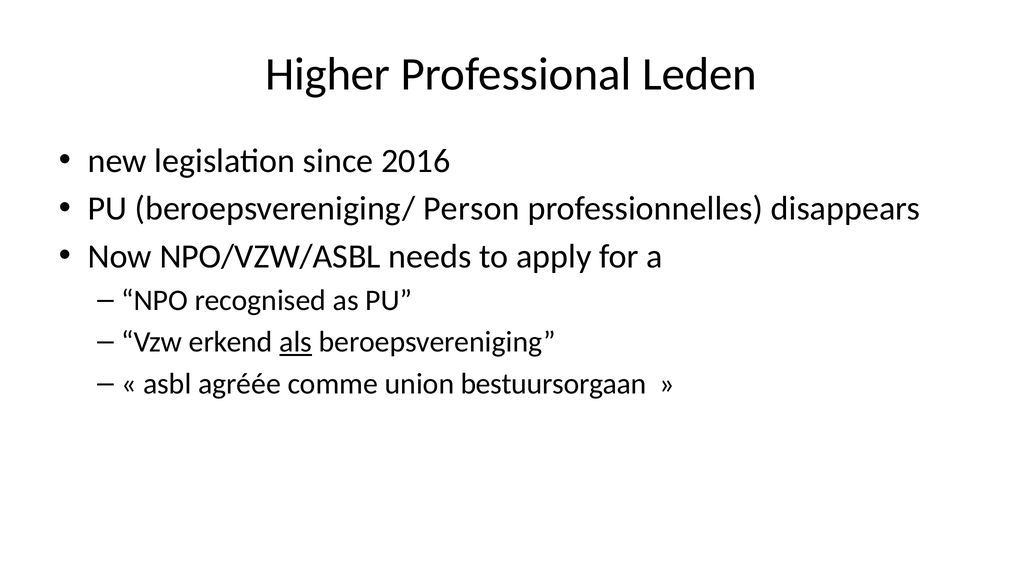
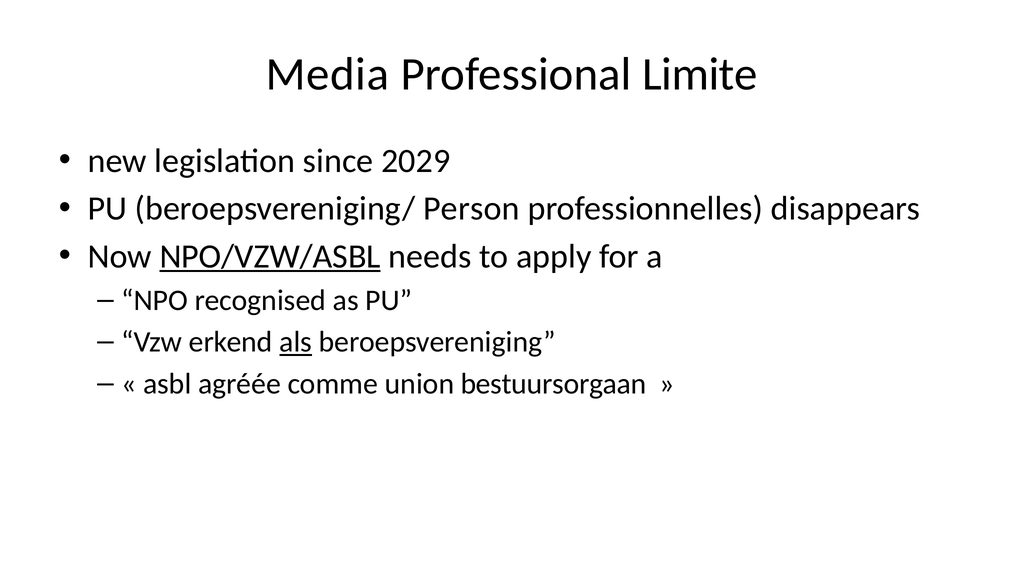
Higher: Higher -> Media
Leden: Leden -> Limite
2016: 2016 -> 2029
NPO/VZW/ASBL underline: none -> present
